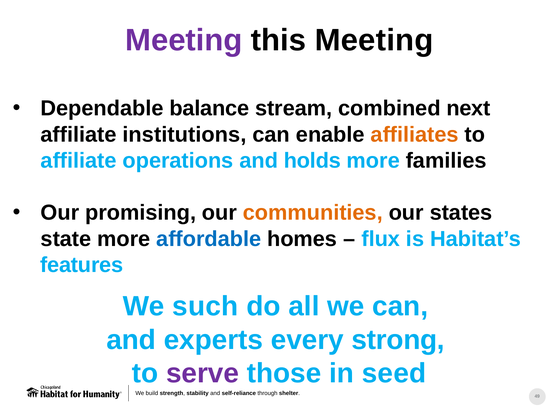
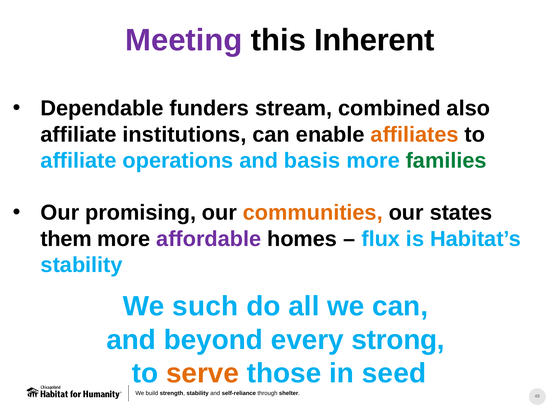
this Meeting: Meeting -> Inherent
balance: balance -> funders
next: next -> also
holds: holds -> basis
families colour: black -> green
state: state -> them
affordable colour: blue -> purple
features at (82, 265): features -> stability
experts: experts -> beyond
serve colour: purple -> orange
